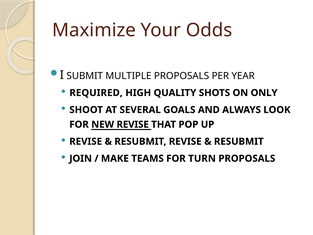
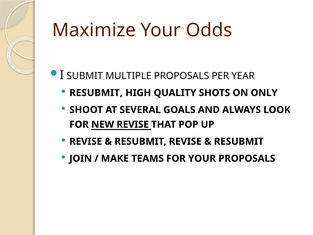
REQUIRED at (96, 93): REQUIRED -> RESUBMIT
FOR TURN: TURN -> YOUR
